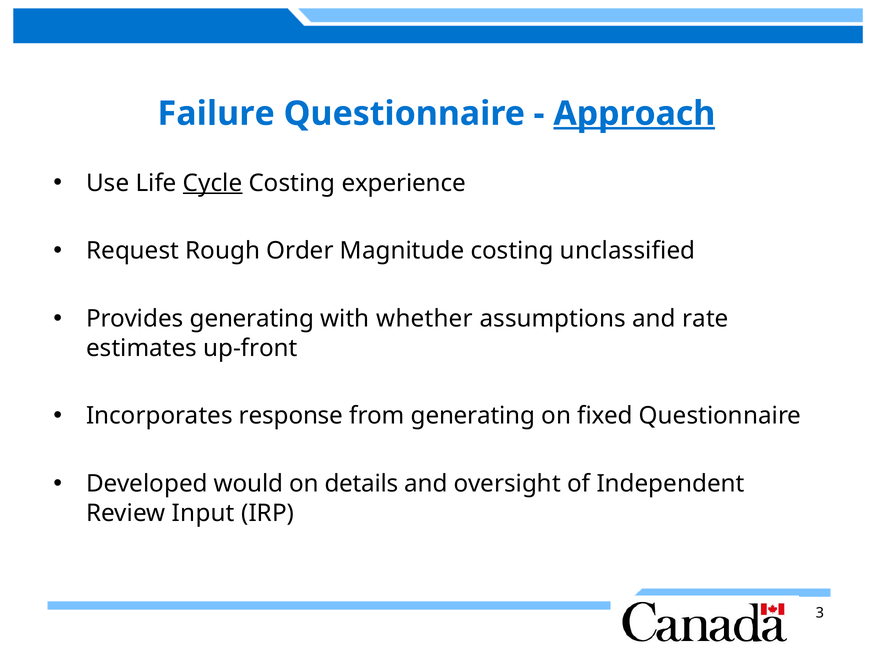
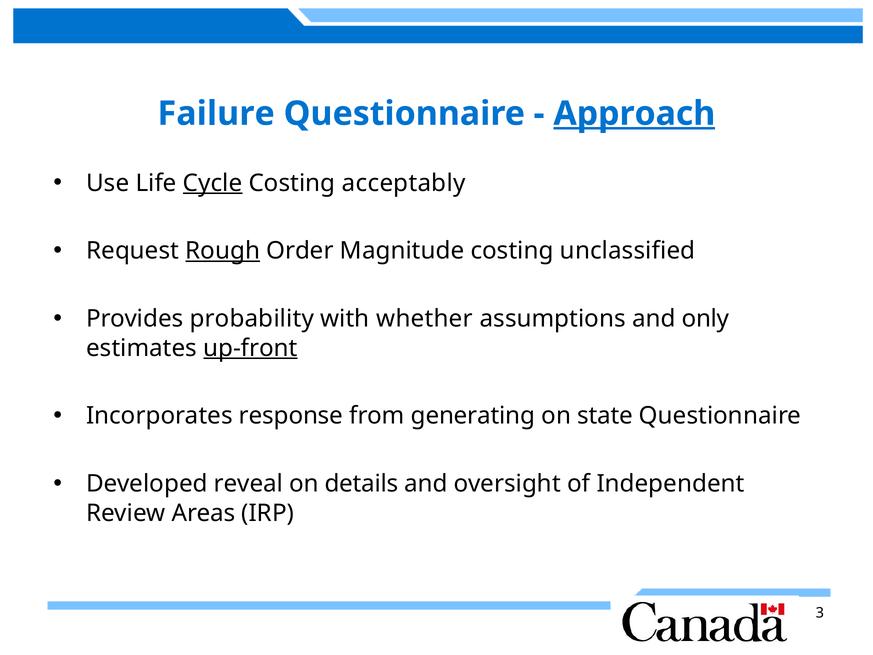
experience: experience -> acceptably
Rough underline: none -> present
Provides generating: generating -> probability
rate: rate -> only
up-front underline: none -> present
fixed: fixed -> state
would: would -> reveal
Input: Input -> Areas
